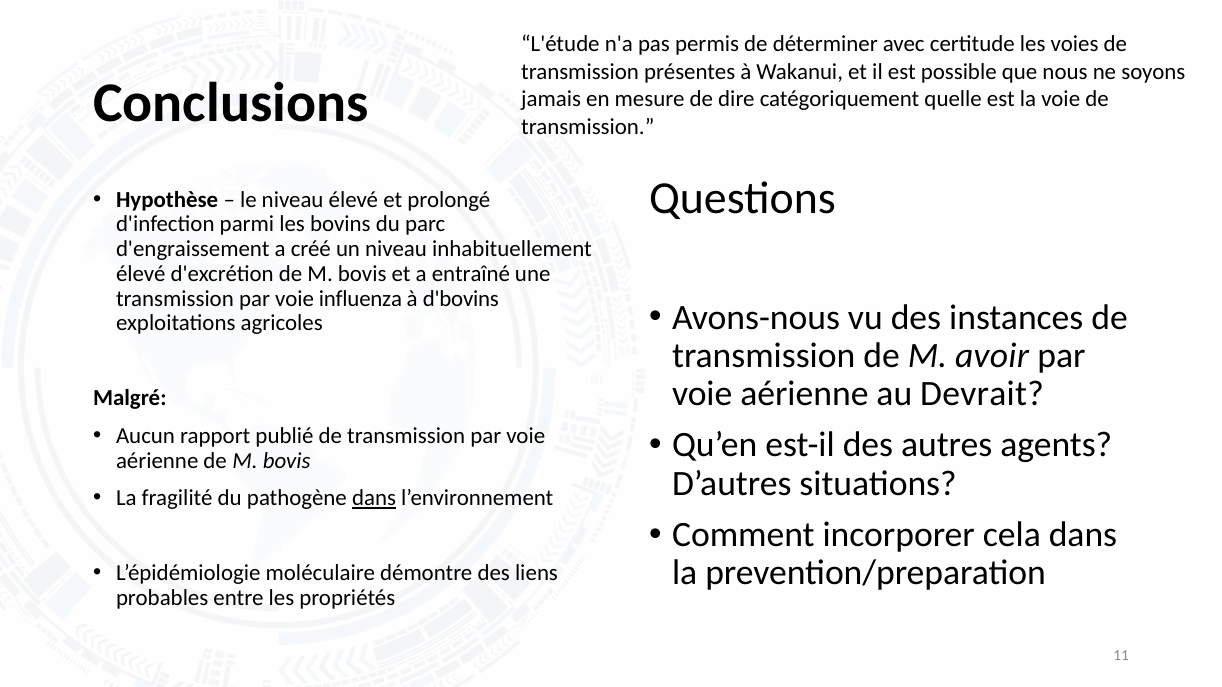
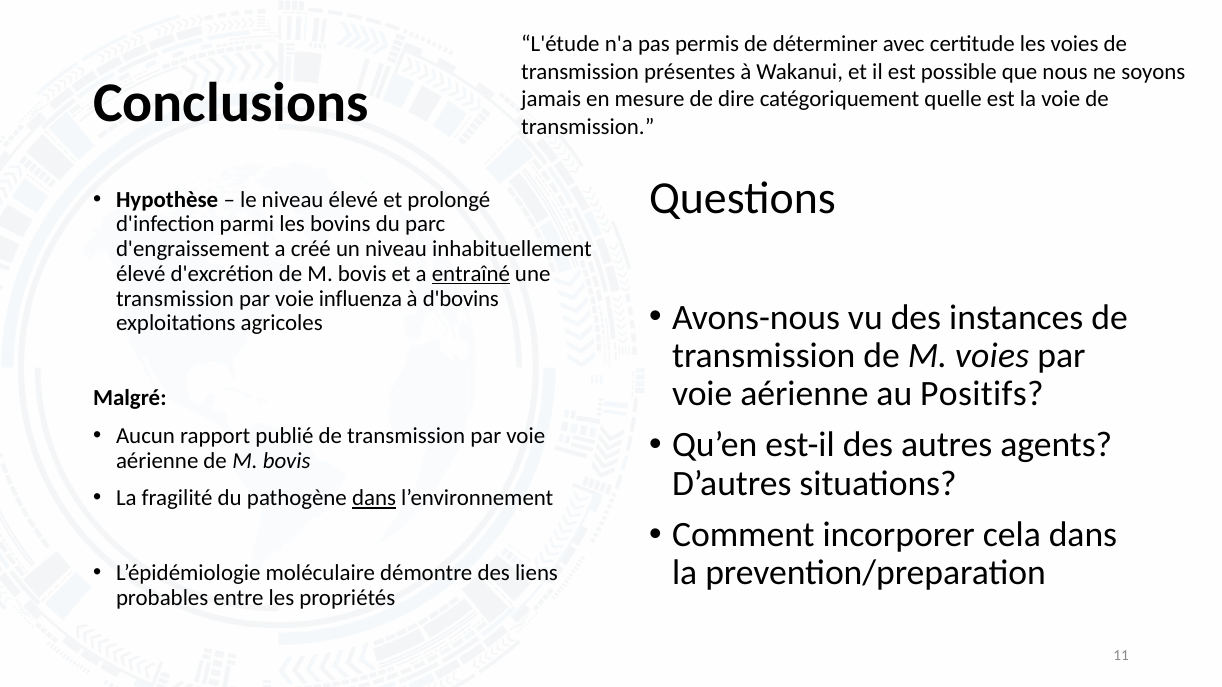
entraîné underline: none -> present
M avoir: avoir -> voies
Devrait: Devrait -> Positifs
